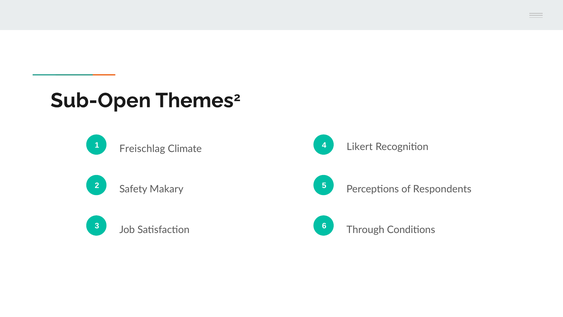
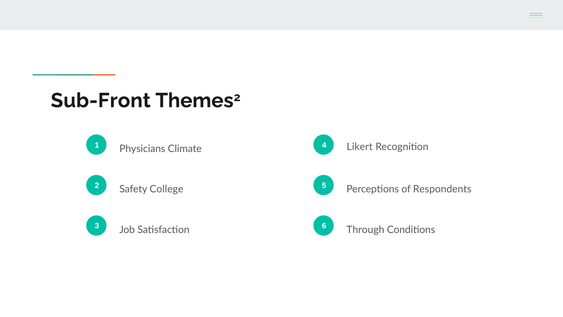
Sub-Open: Sub-Open -> Sub-Front
Freischlag: Freischlag -> Physicians
Makary: Makary -> College
